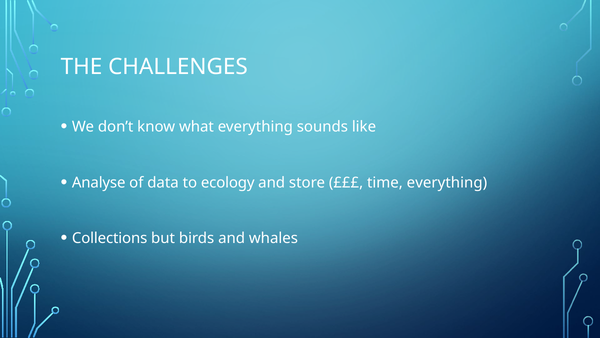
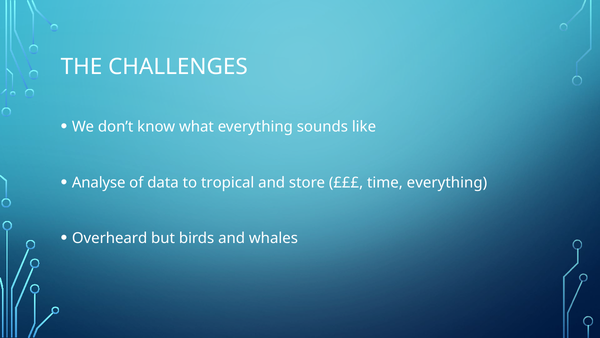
ecology: ecology -> tropical
Collections: Collections -> Overheard
